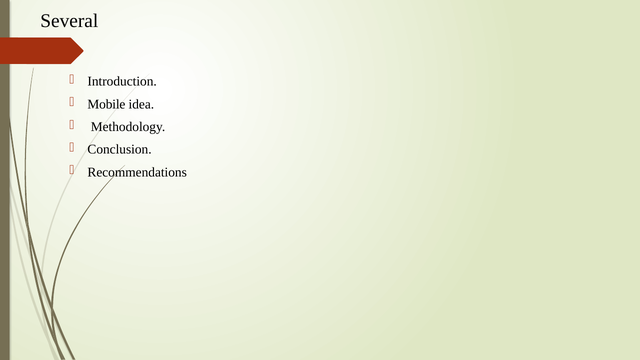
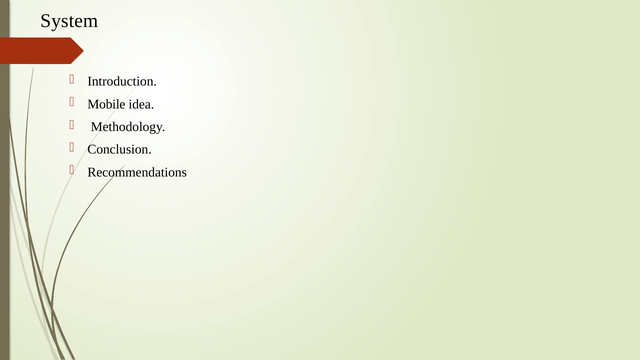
Several: Several -> System
